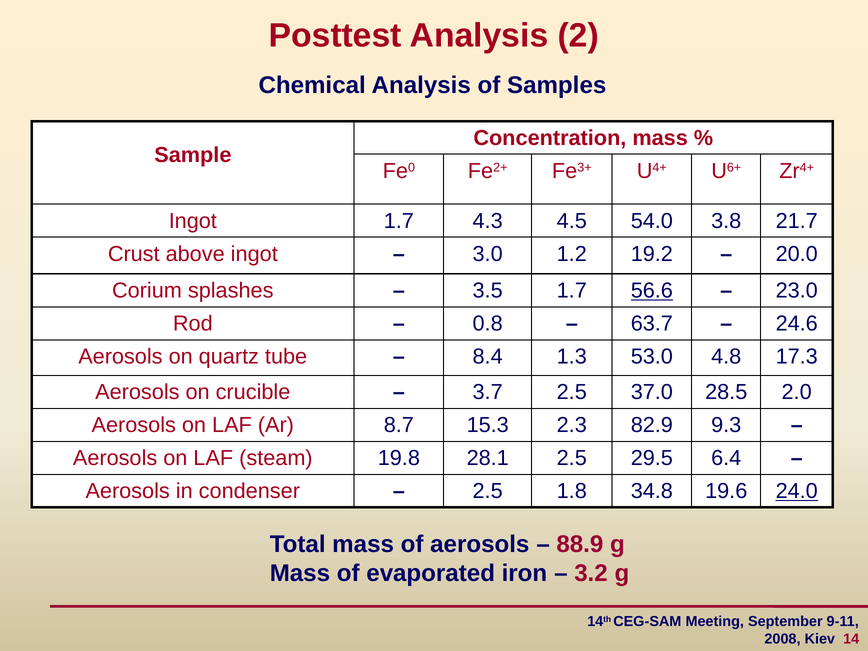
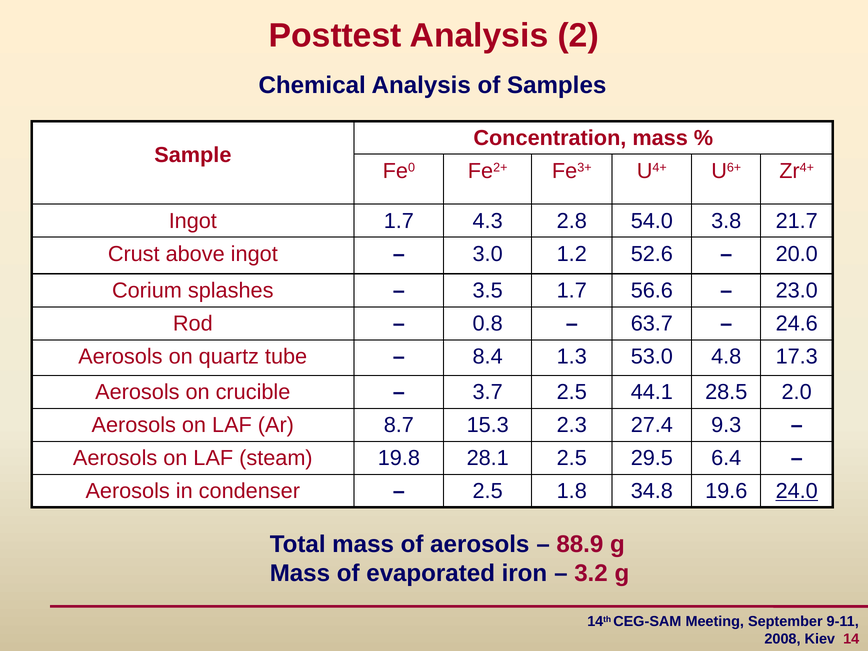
4.5: 4.5 -> 2.8
19.2: 19.2 -> 52.6
56.6 underline: present -> none
37.0: 37.0 -> 44.1
82.9: 82.9 -> 27.4
